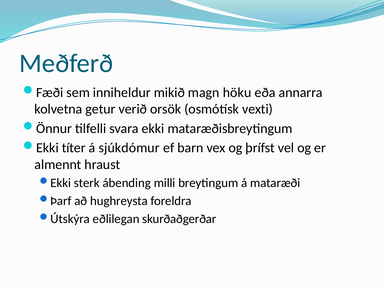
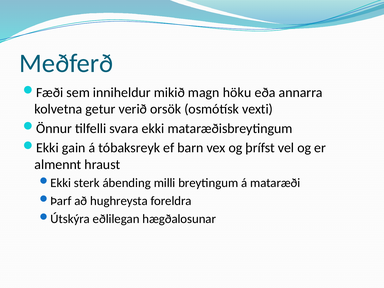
títer: títer -> gain
sjúkdómur: sjúkdómur -> tóbaksreyk
skurðaðgerðar: skurðaðgerðar -> hægðalosunar
